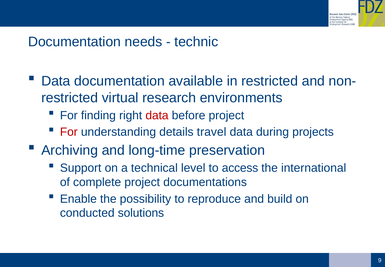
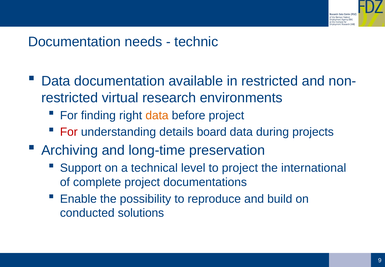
data at (157, 115) colour: red -> orange
travel: travel -> board
to access: access -> project
